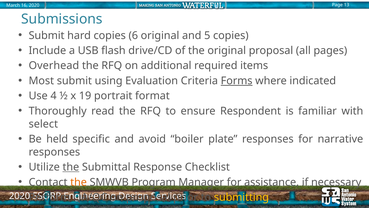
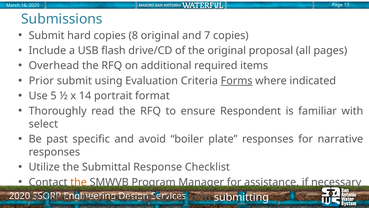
6: 6 -> 8
5: 5 -> 7
Most at (41, 81): Most -> Prior
4: 4 -> 5
19: 19 -> 14
held: held -> past
the at (71, 167) underline: present -> none
submitting colour: yellow -> white
